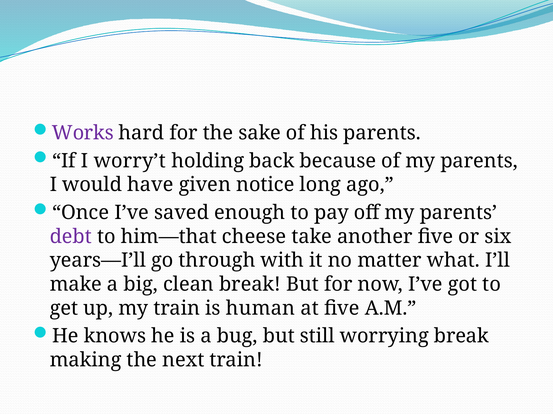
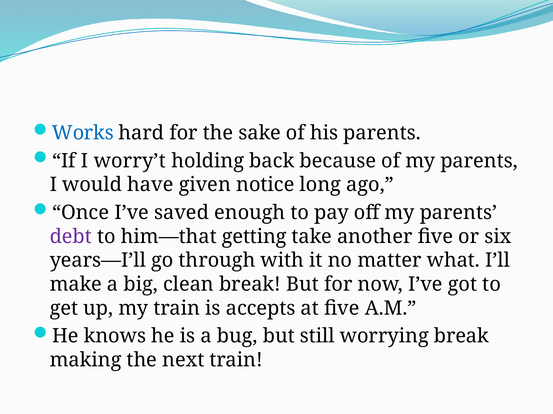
Works colour: purple -> blue
cheese: cheese -> getting
human: human -> accepts
